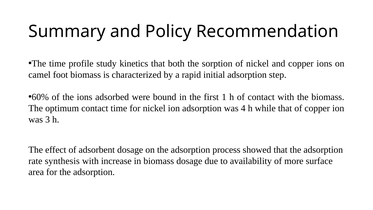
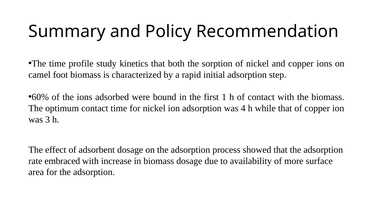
synthesis: synthesis -> embraced
